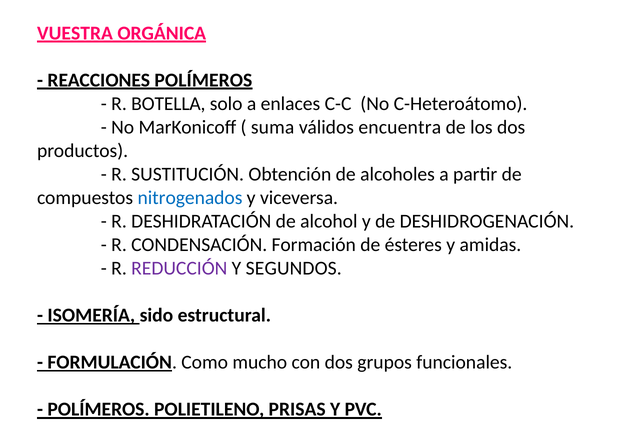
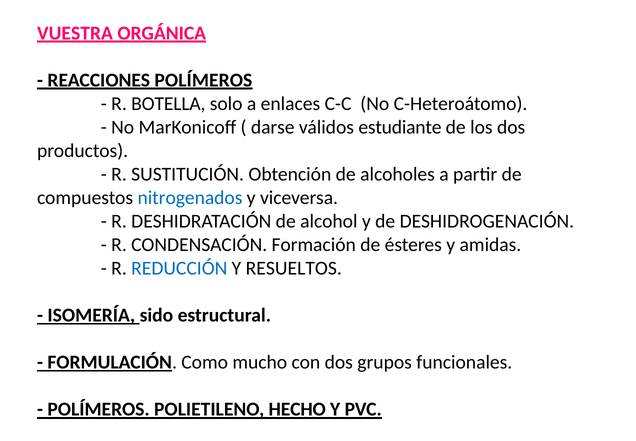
suma: suma -> darse
encuentra: encuentra -> estudiante
REDUCCIÓN colour: purple -> blue
SEGUNDOS: SEGUNDOS -> RESUELTOS
PRISAS: PRISAS -> HECHO
